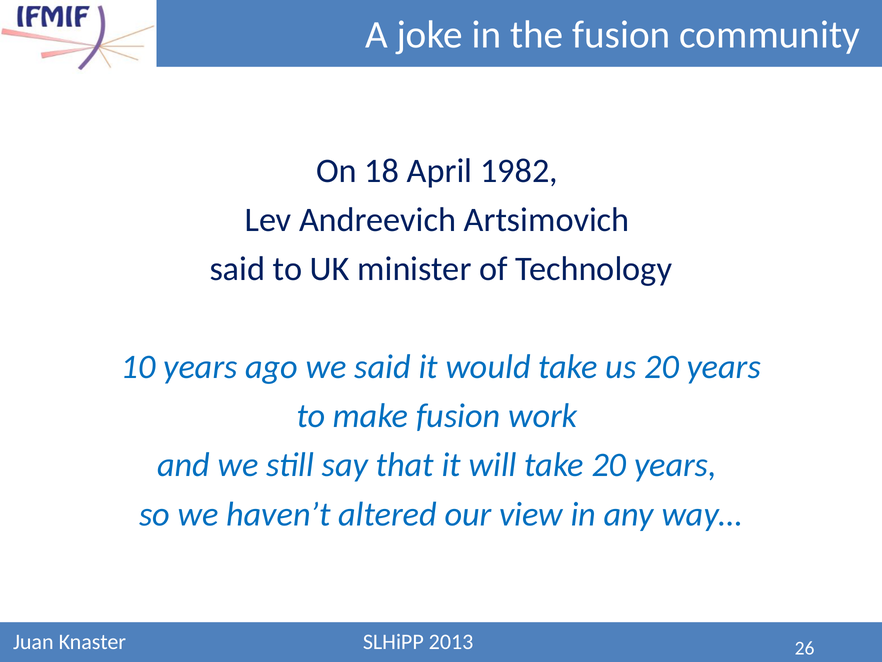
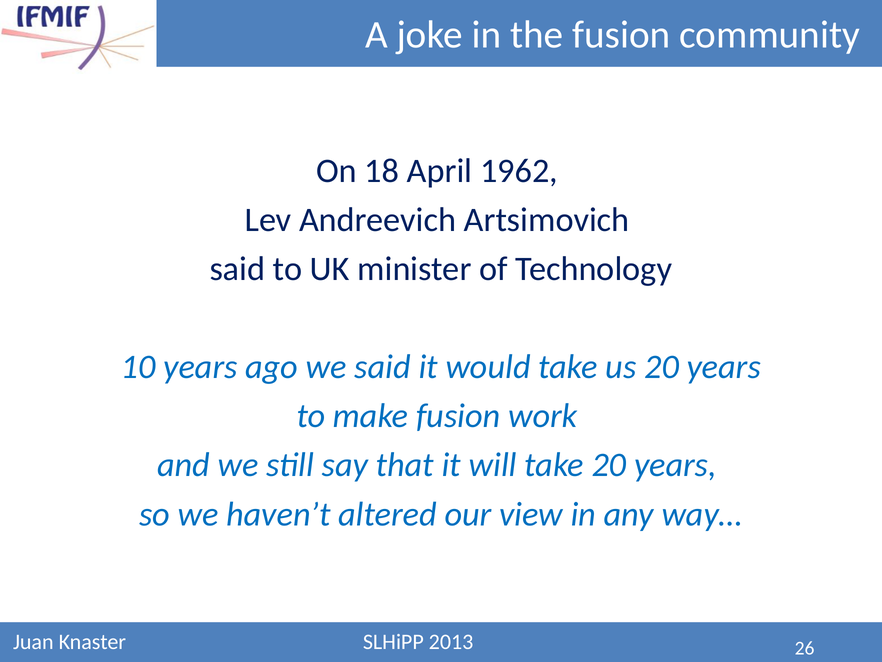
1982: 1982 -> 1962
